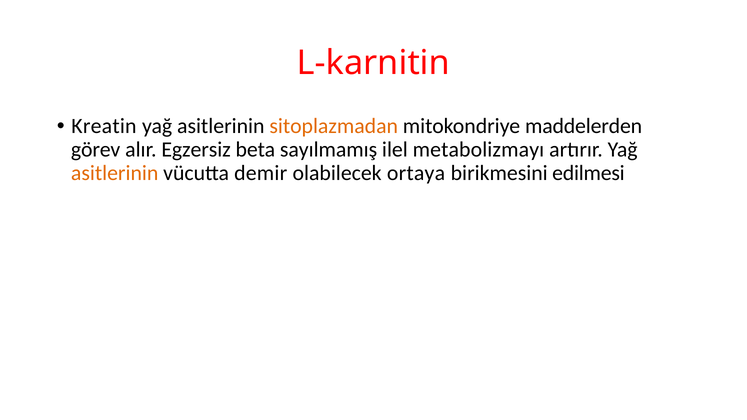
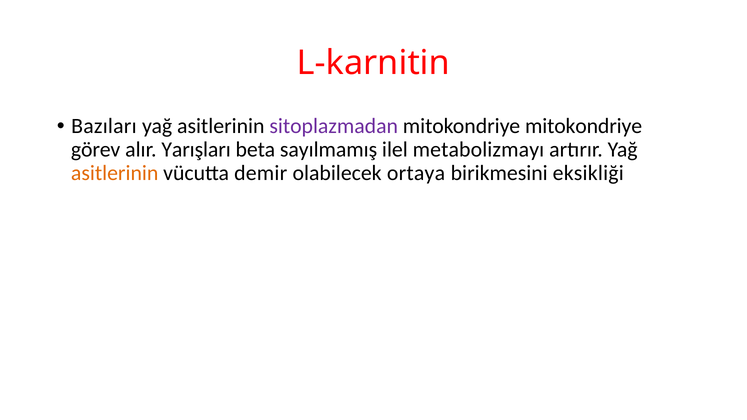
Kreatin: Kreatin -> Bazıları
sitoplazmadan colour: orange -> purple
mitokondriye maddelerden: maddelerden -> mitokondriye
Egzersiz: Egzersiz -> Yarışları
edilmesi: edilmesi -> eksikliği
